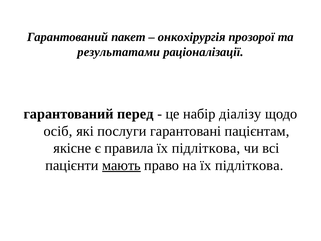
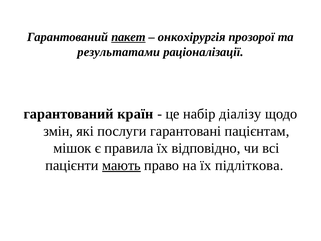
пакет underline: none -> present
перед: перед -> країн
осіб: осіб -> змін
якісне: якісне -> мішок
правила їх підліткова: підліткова -> відповідно
